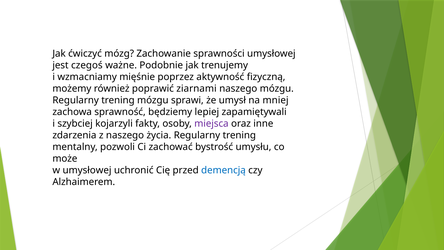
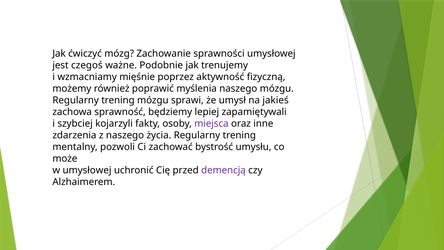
ziarnami: ziarnami -> myślenia
mniej: mniej -> jakieś
demencją colour: blue -> purple
